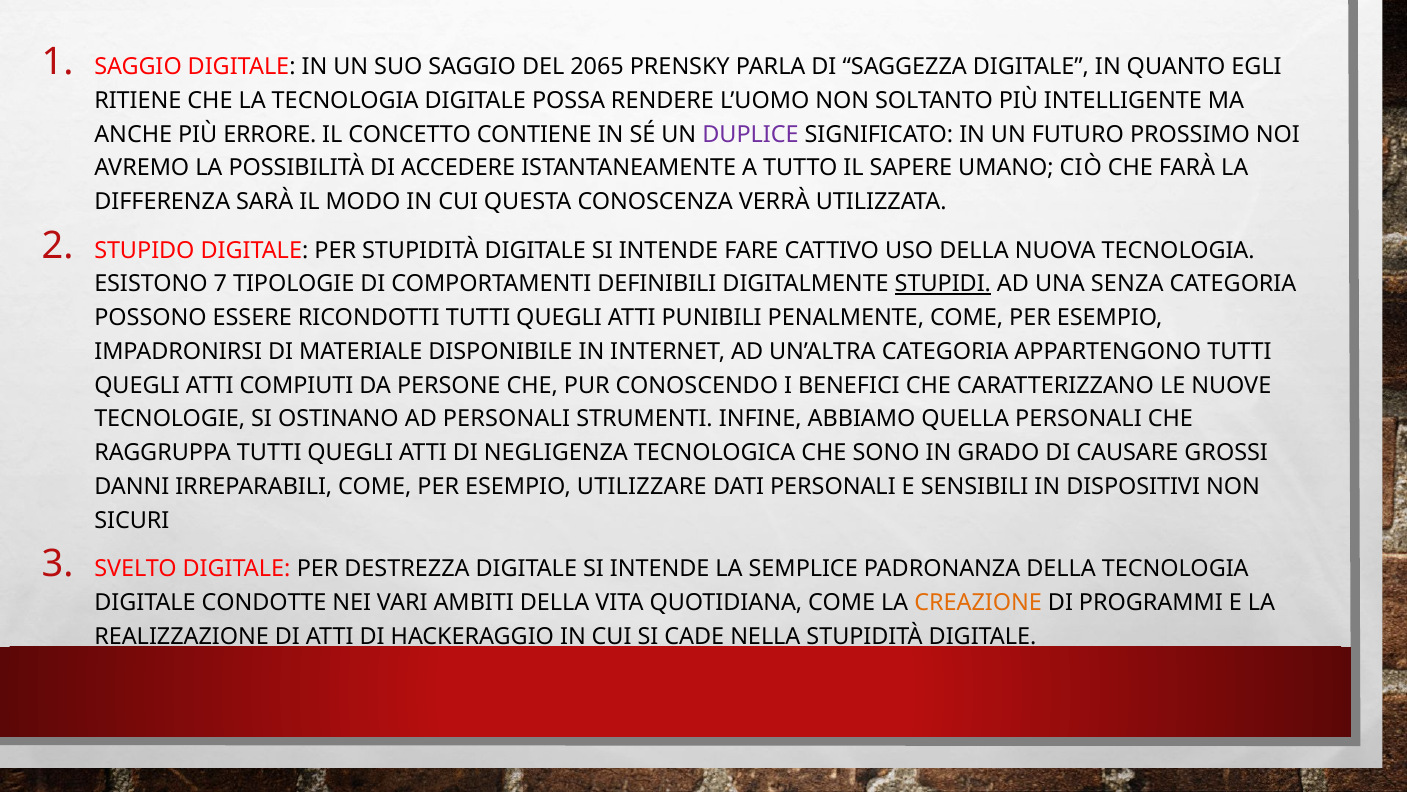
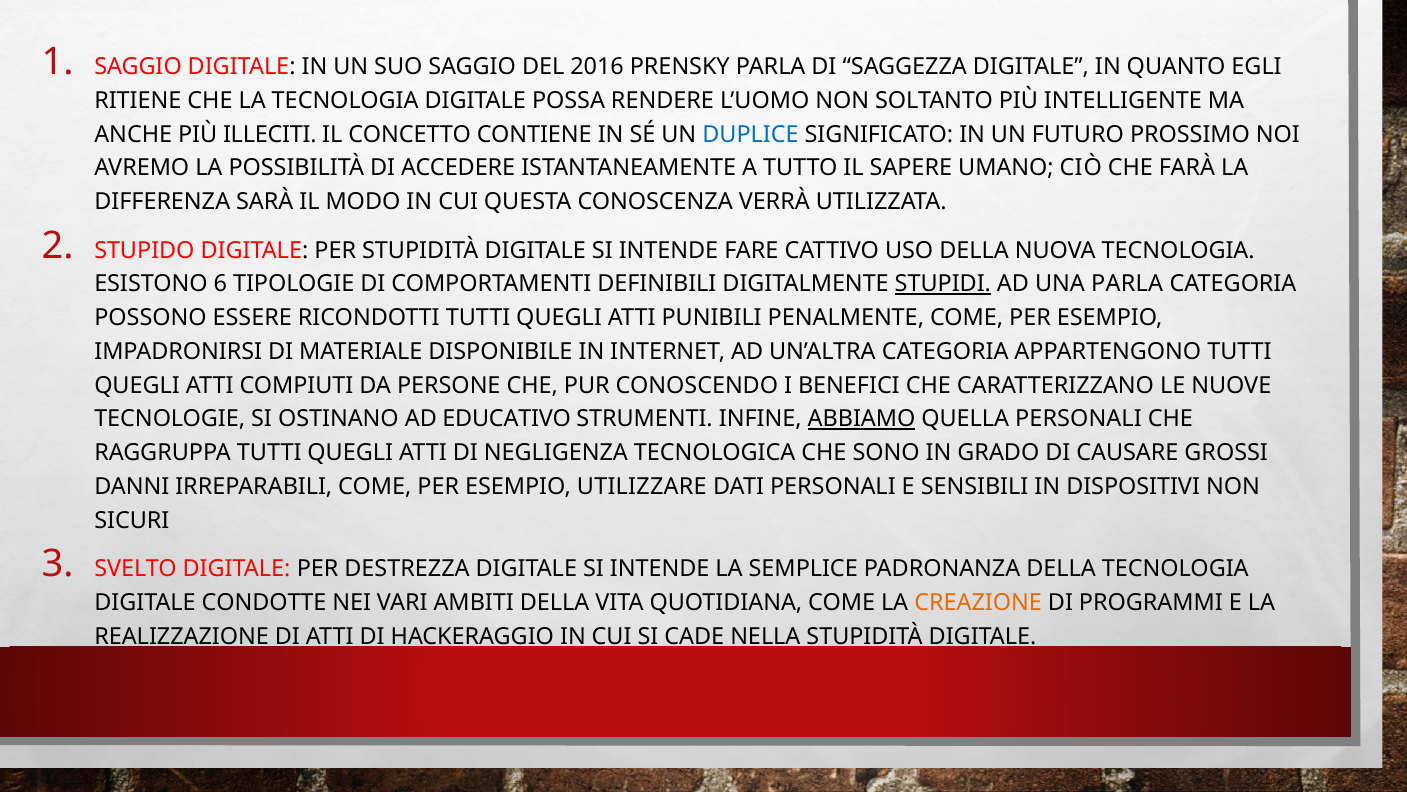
2065: 2065 -> 2016
ERRORE: ERRORE -> ILLECITI
DUPLICE colour: purple -> blue
7: 7 -> 6
UNA SENZA: SENZA -> PARLA
AD PERSONALI: PERSONALI -> EDUCATIVO
ABBIAMO underline: none -> present
